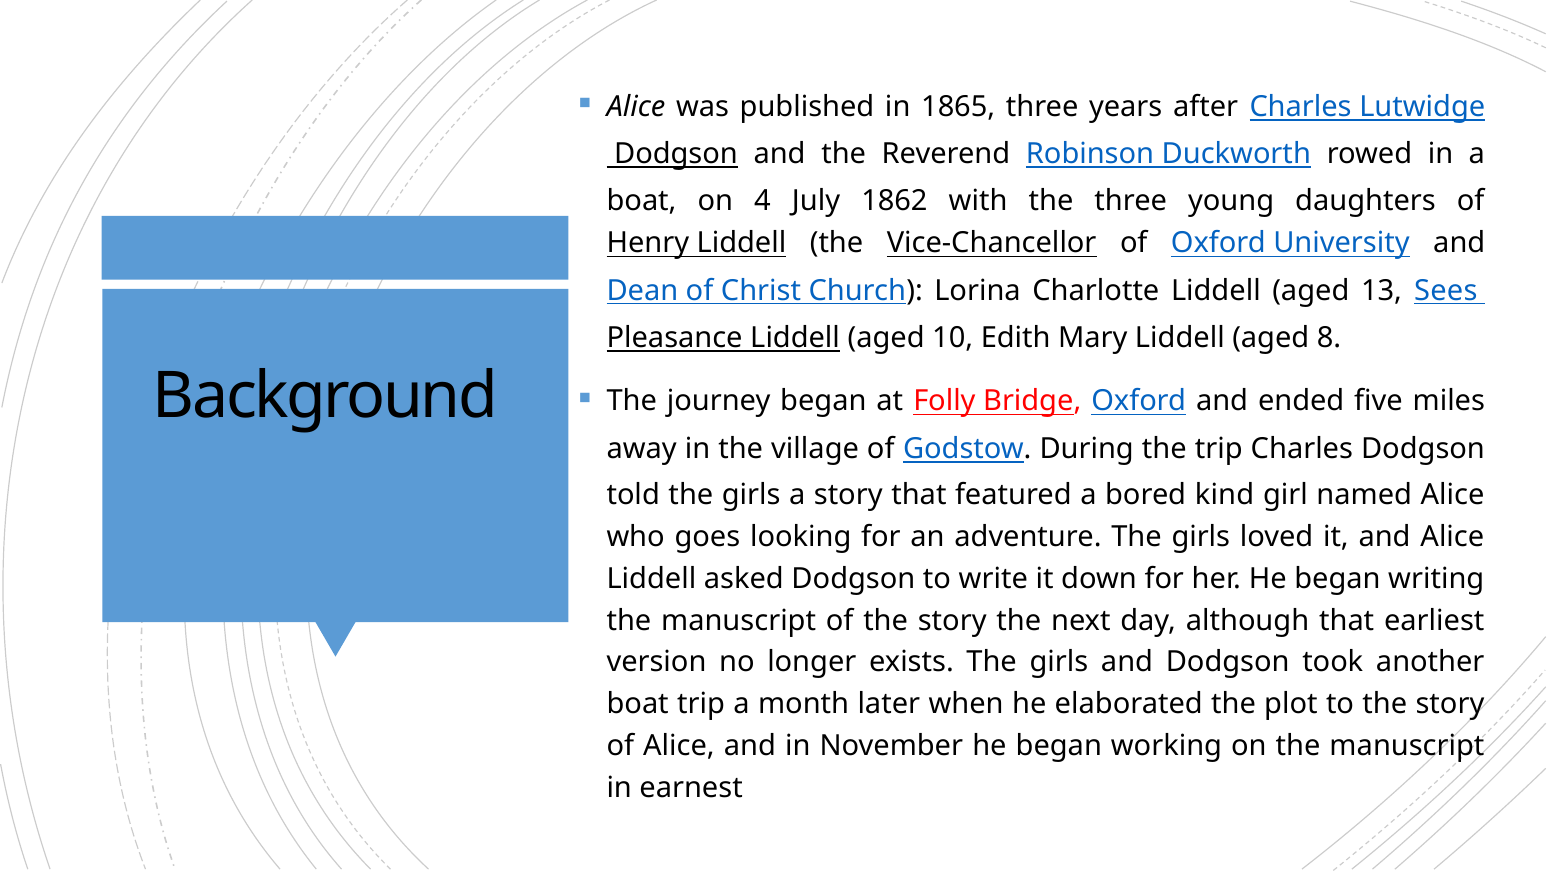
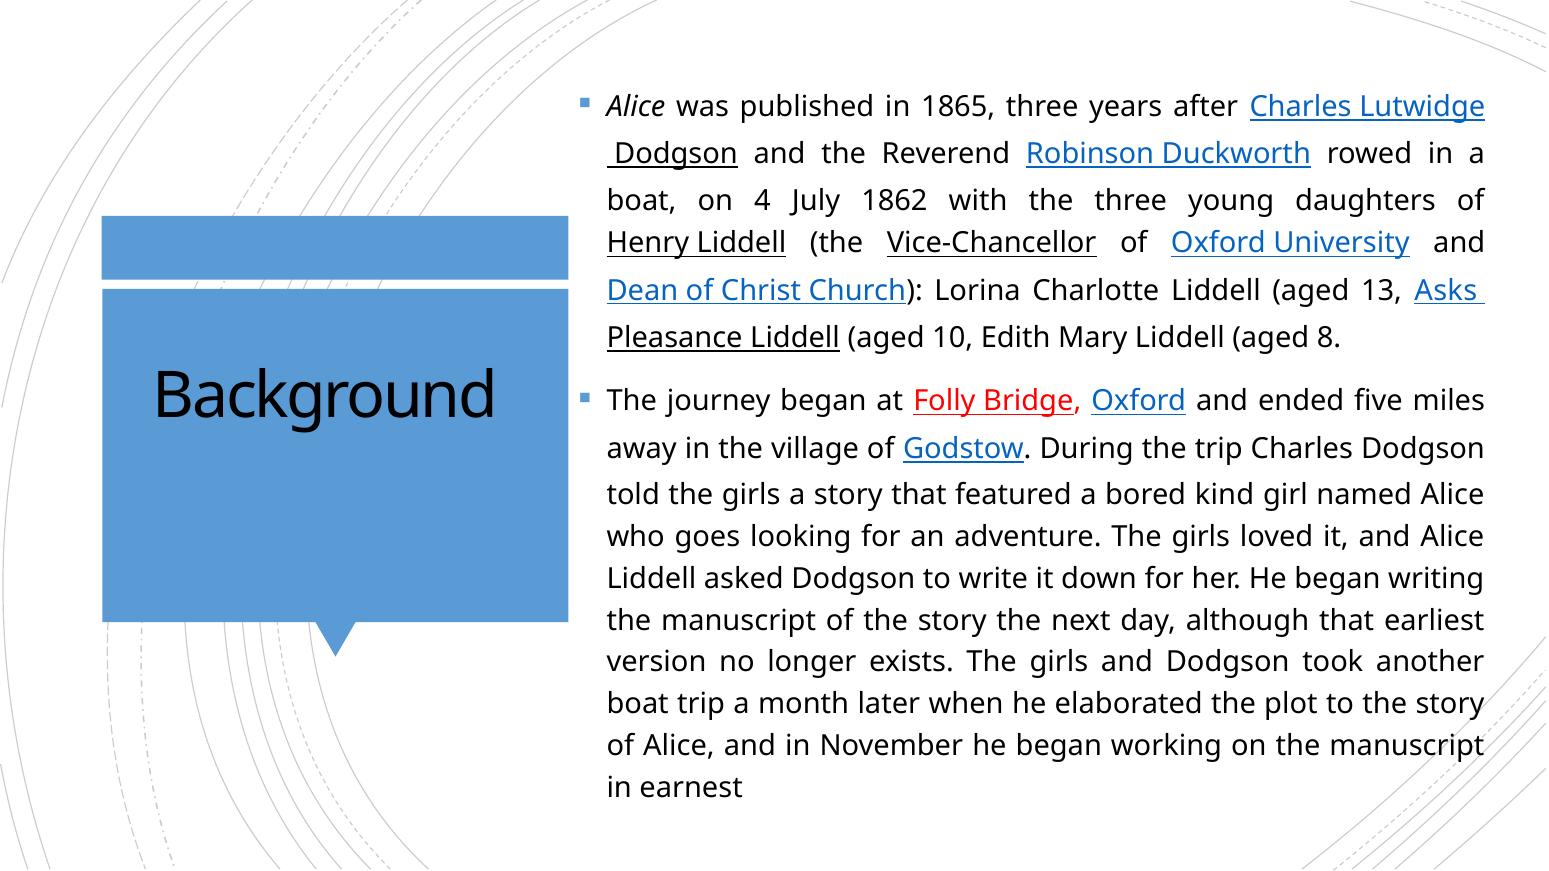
Sees: Sees -> Asks
